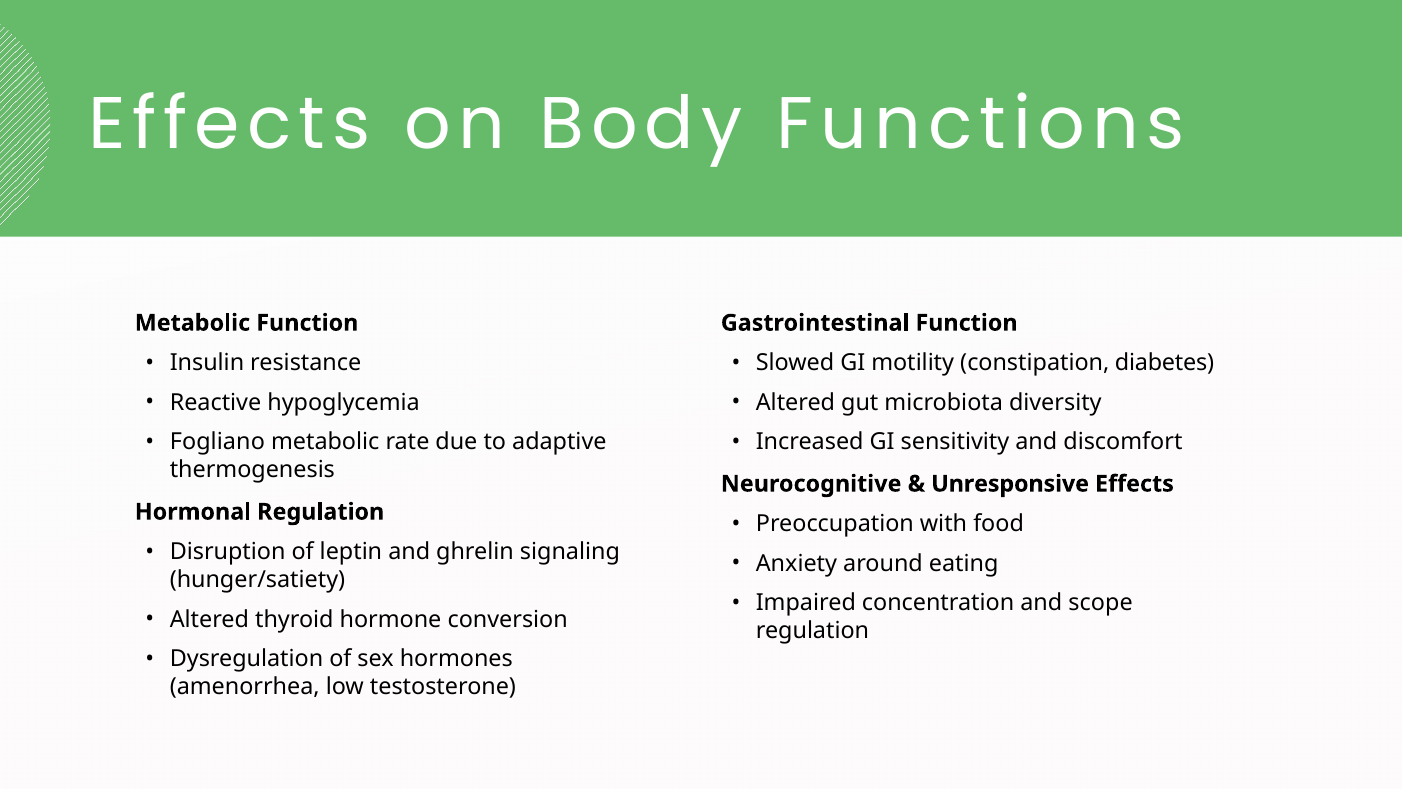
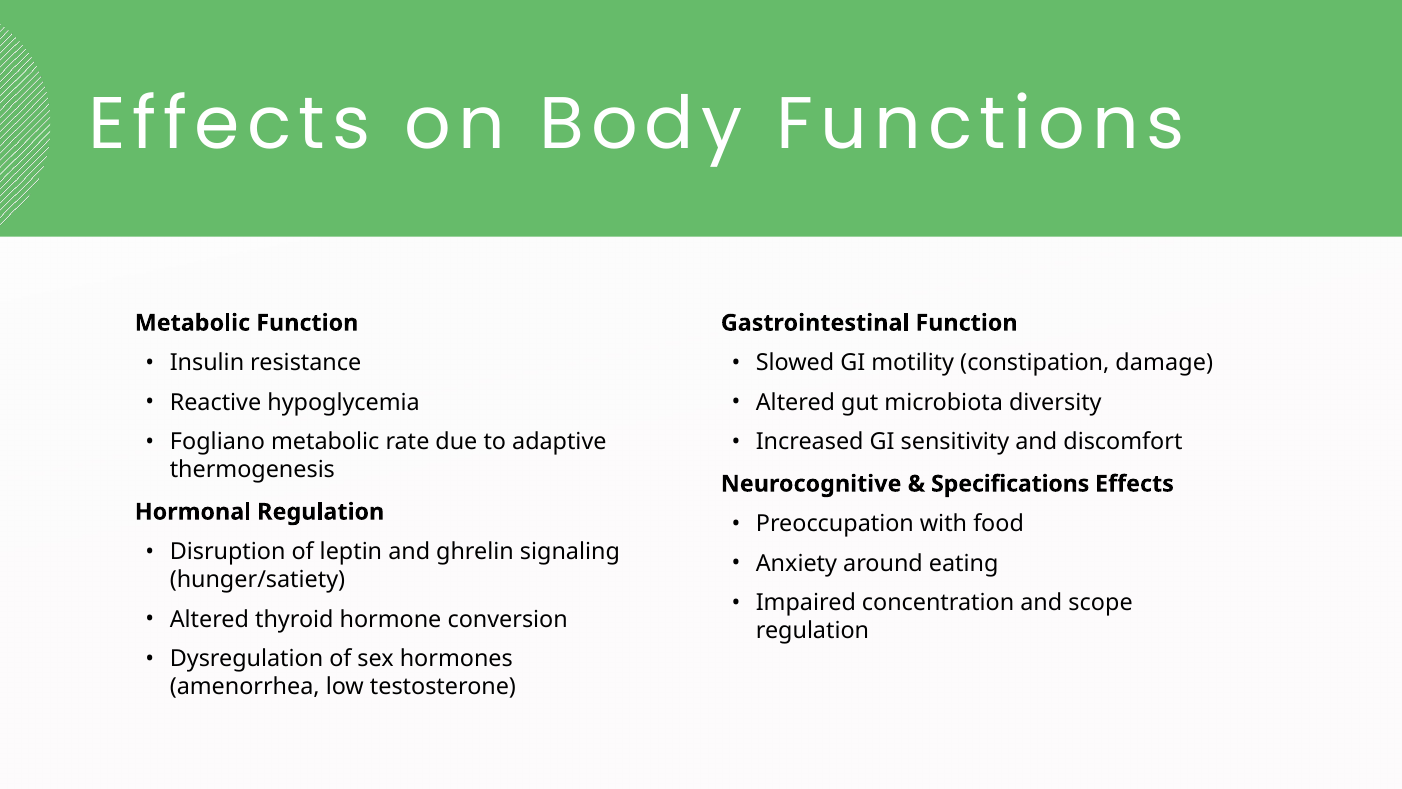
diabetes: diabetes -> damage
Unresponsive: Unresponsive -> Specifications
